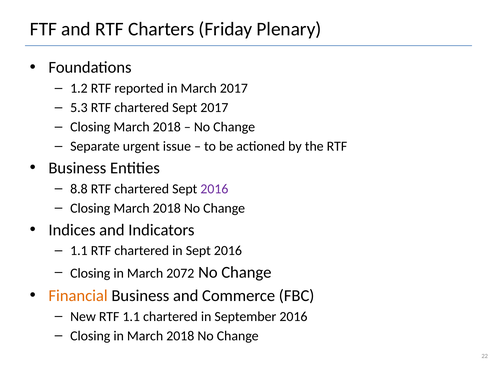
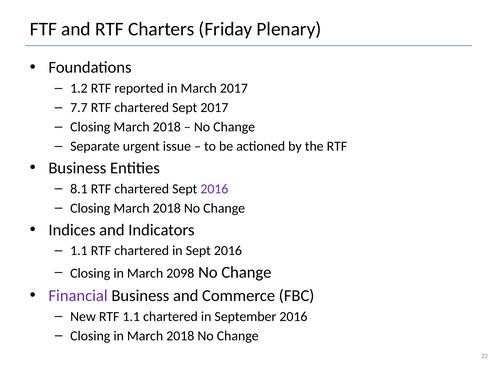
5.3: 5.3 -> 7.7
8.8: 8.8 -> 8.1
2072: 2072 -> 2098
Financial colour: orange -> purple
